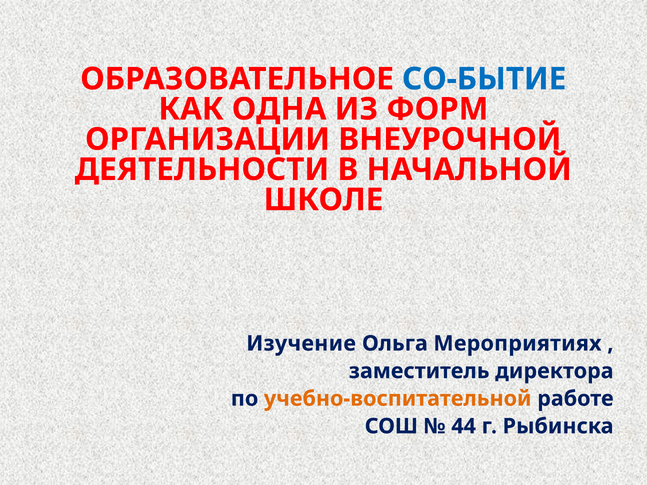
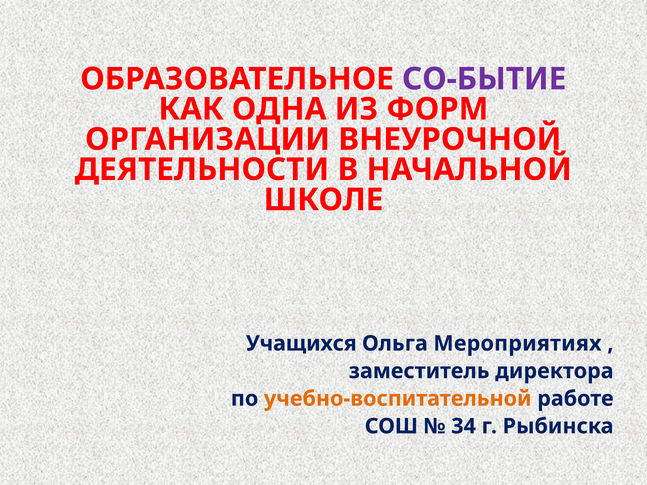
СО-БЫТИЕ colour: blue -> purple
Изучение: Изучение -> Учащихся
44: 44 -> 34
